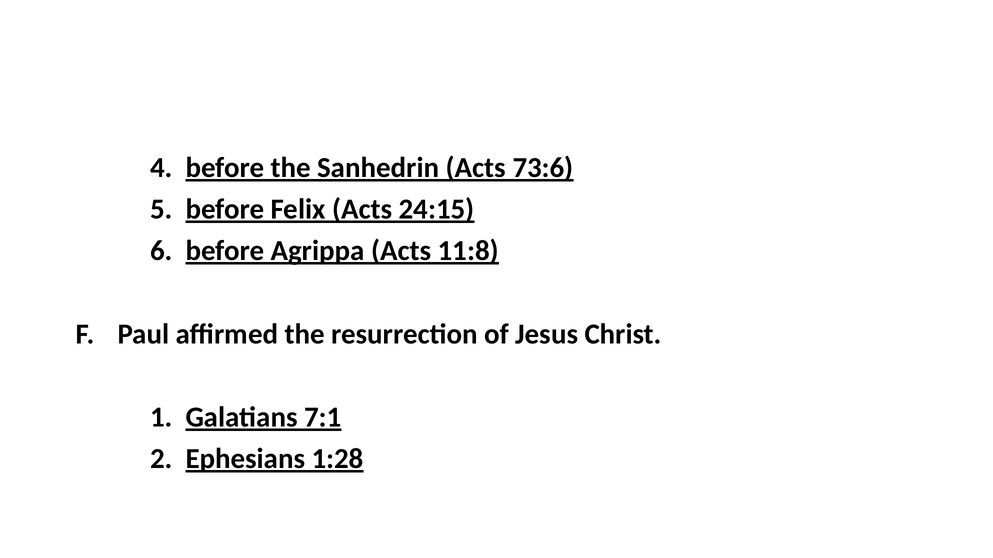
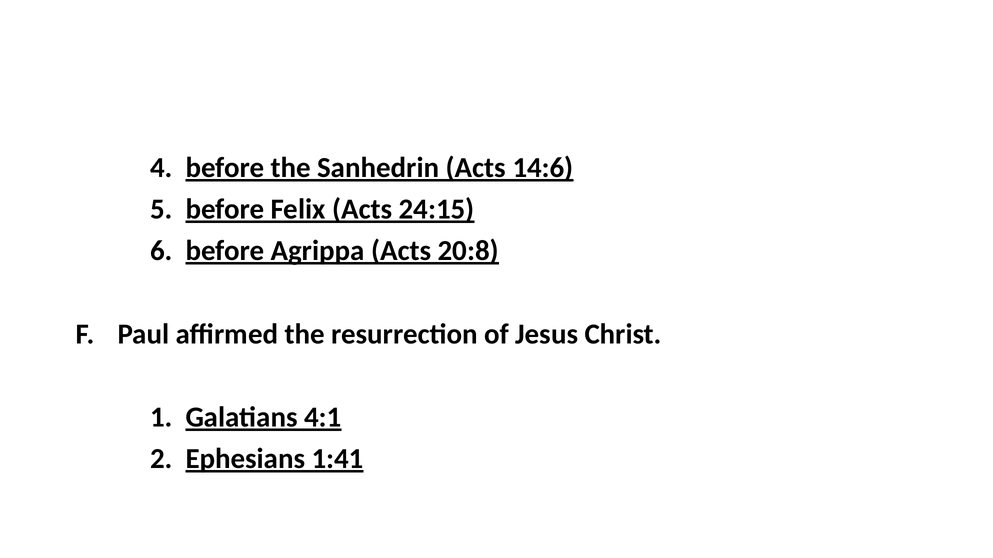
73:6: 73:6 -> 14:6
11:8: 11:8 -> 20:8
7:1: 7:1 -> 4:1
1:28: 1:28 -> 1:41
